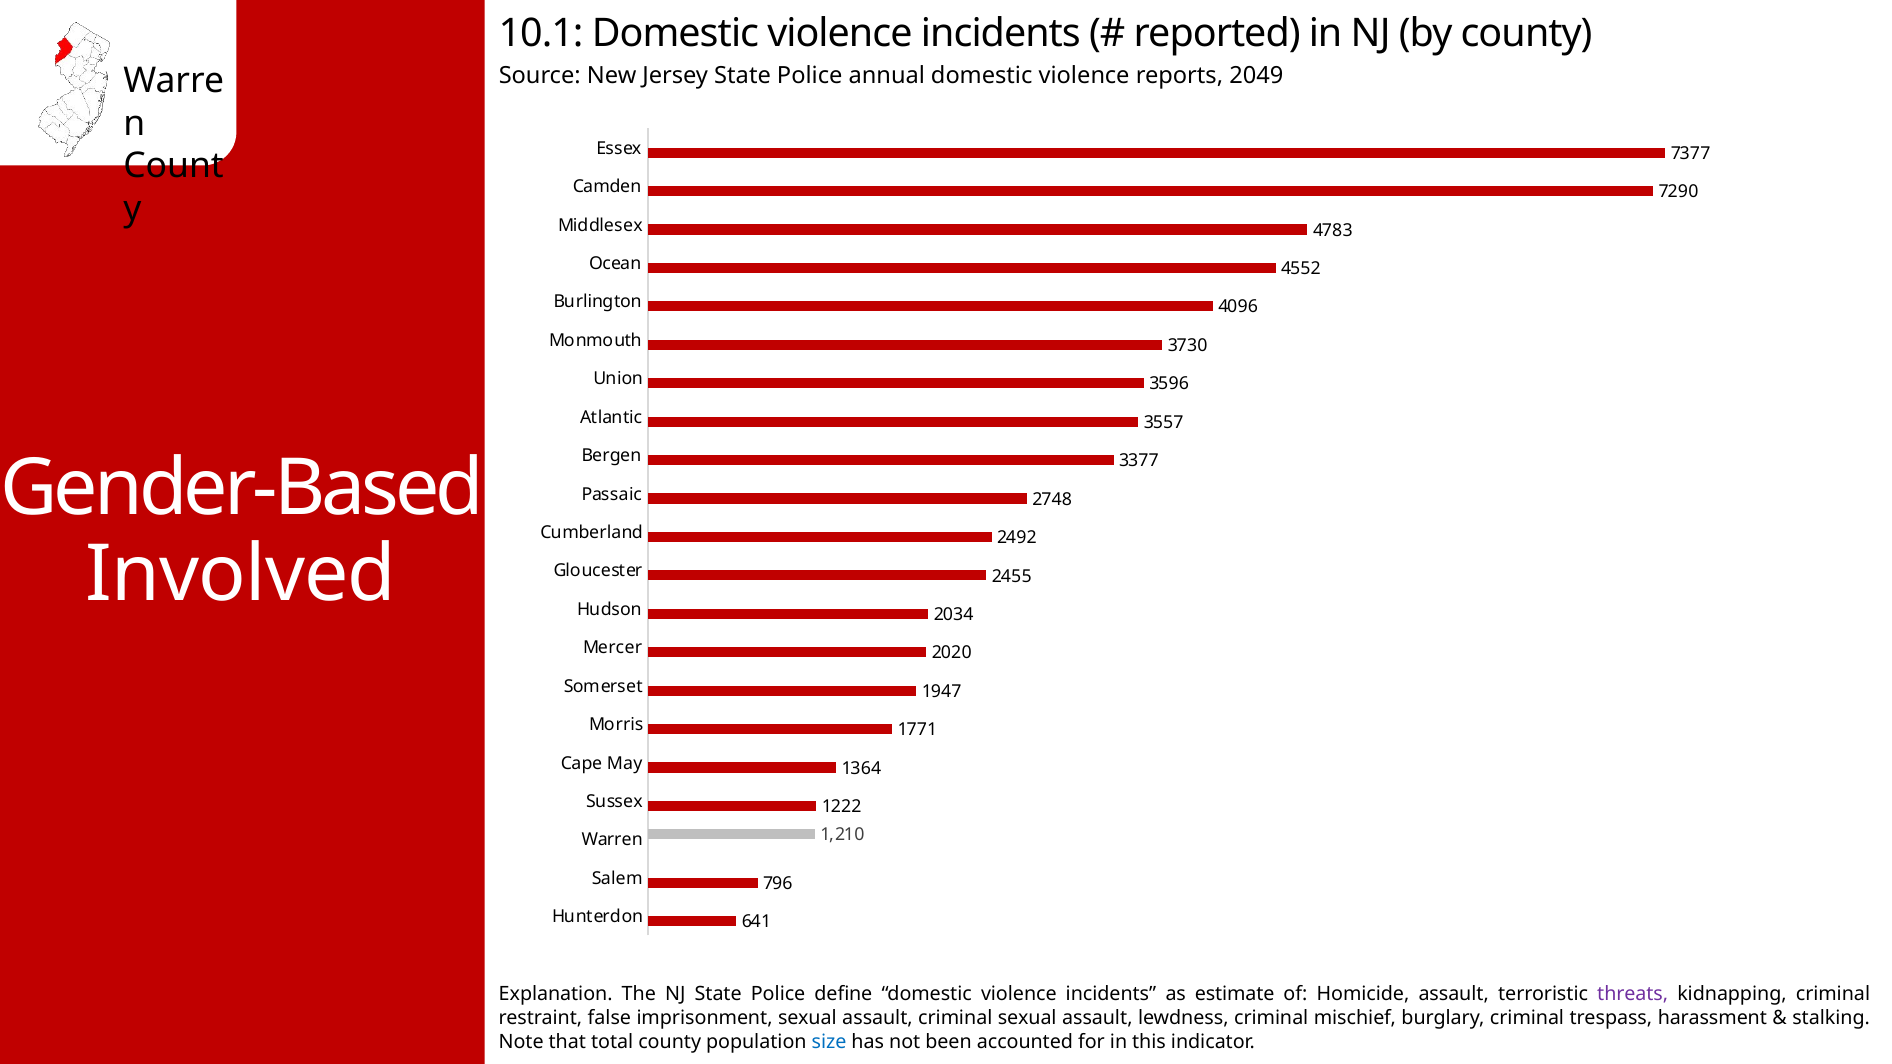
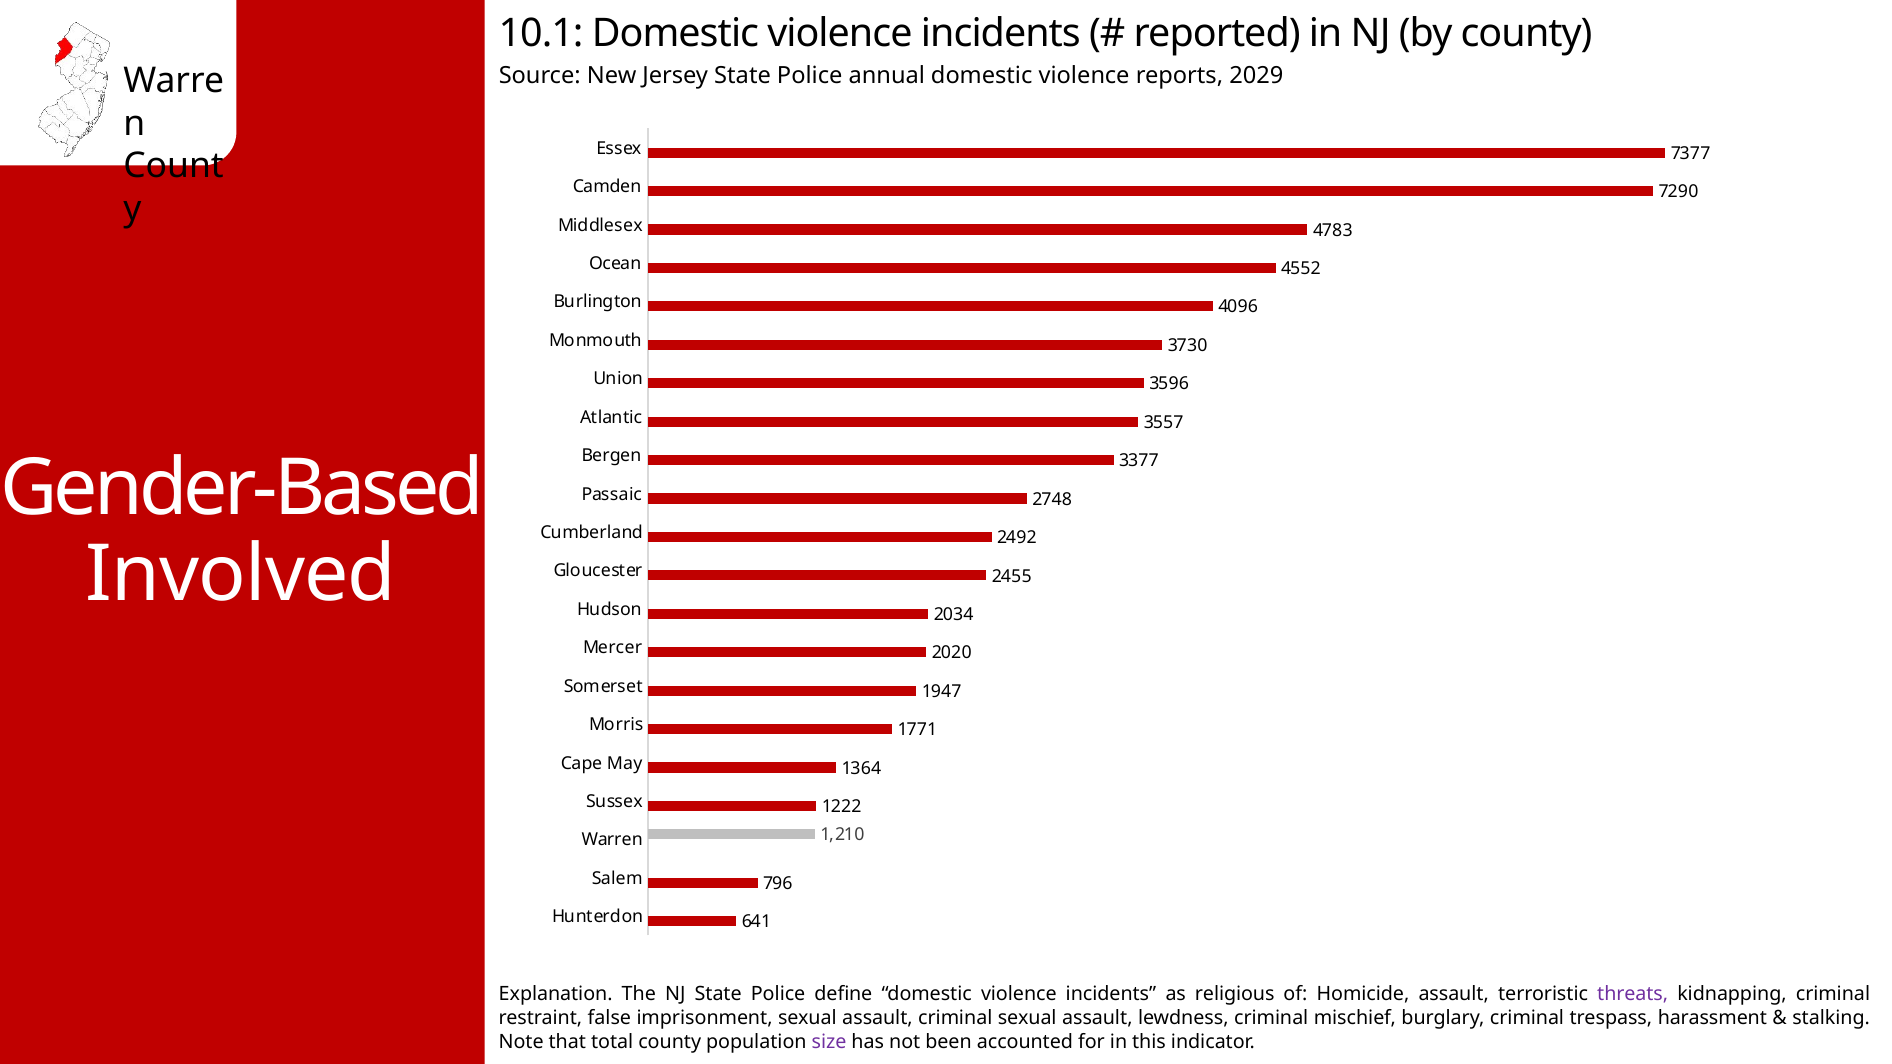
2049: 2049 -> 2029
estimate: estimate -> religious
size colour: blue -> purple
